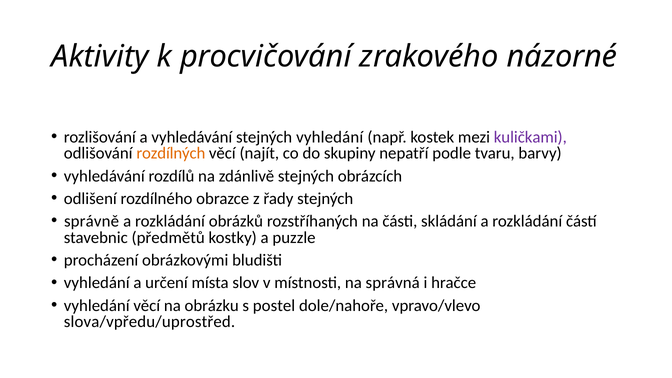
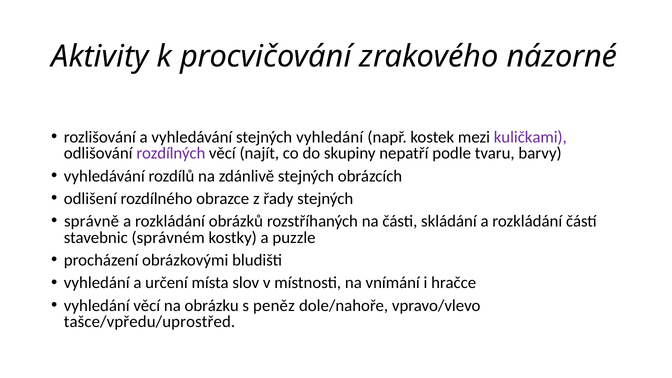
rozdílných colour: orange -> purple
předmětů: předmětů -> správném
správná: správná -> vnímání
postel: postel -> peněz
slova/vpředu/uprostřed: slova/vpředu/uprostřed -> tašce/vpředu/uprostřed
